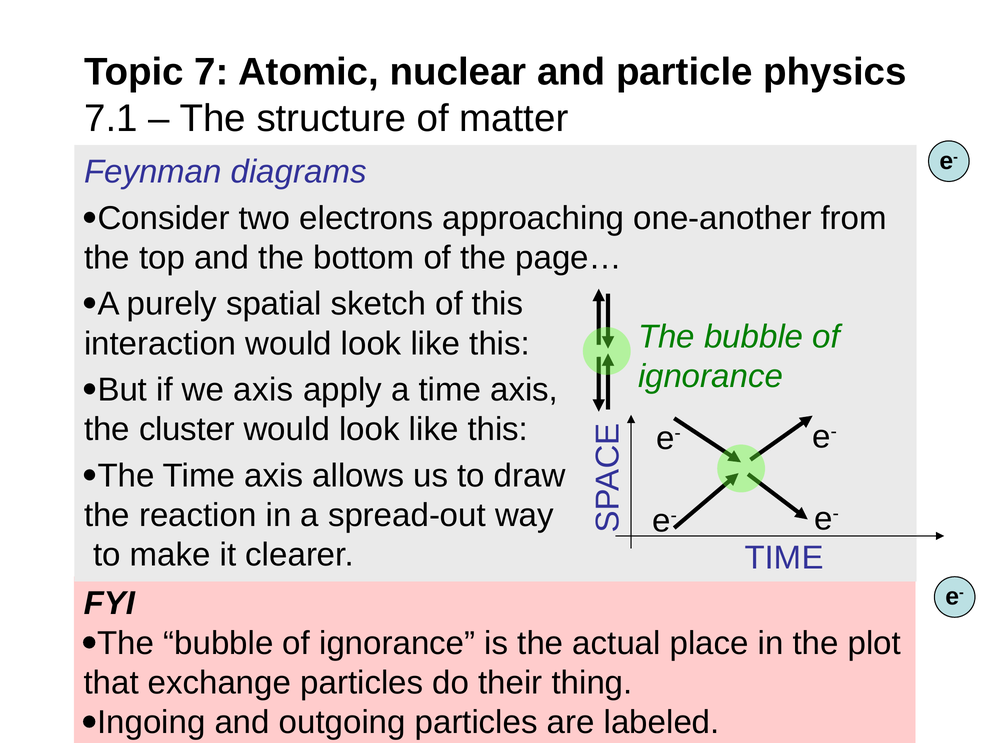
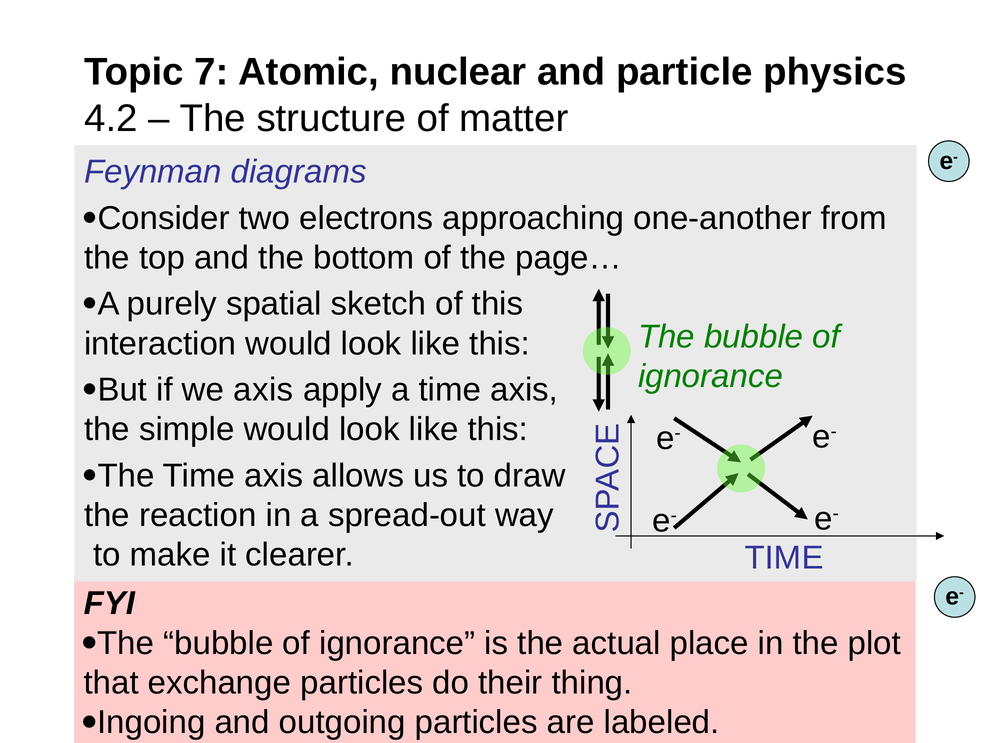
7.1: 7.1 -> 4.2
cluster: cluster -> simple
